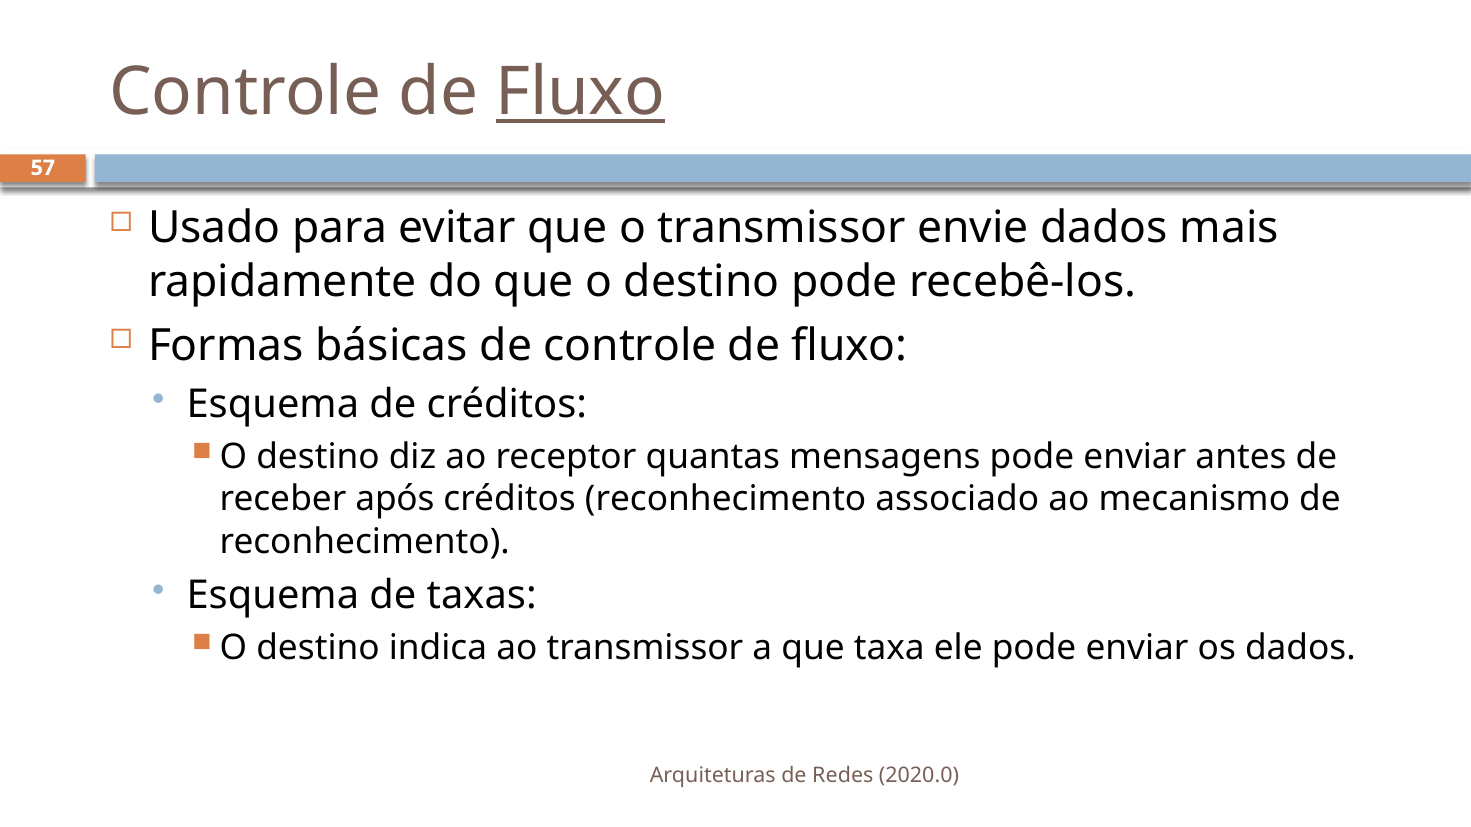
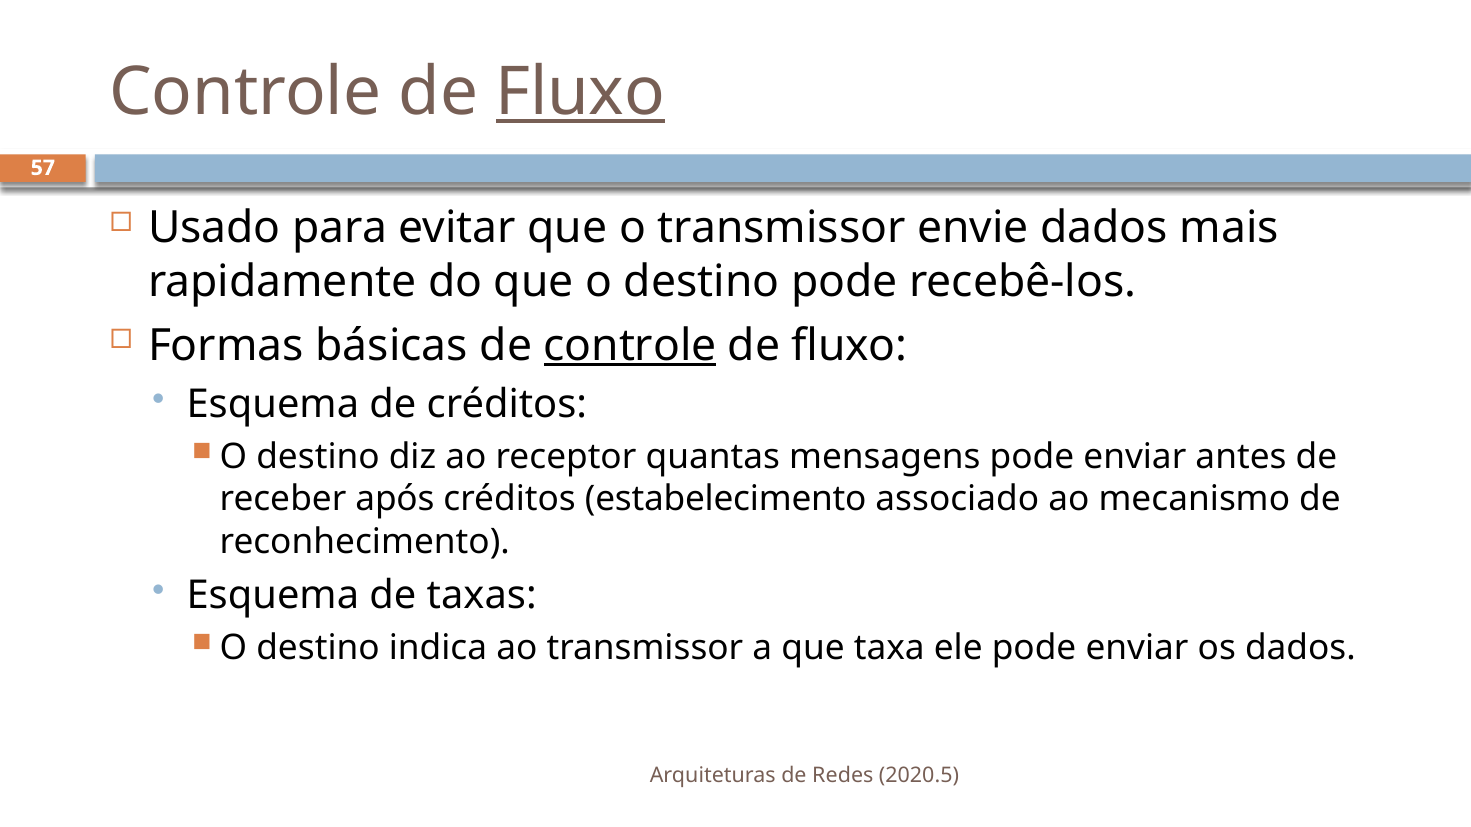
controle at (630, 346) underline: none -> present
créditos reconhecimento: reconhecimento -> estabelecimento
2020.0: 2020.0 -> 2020.5
